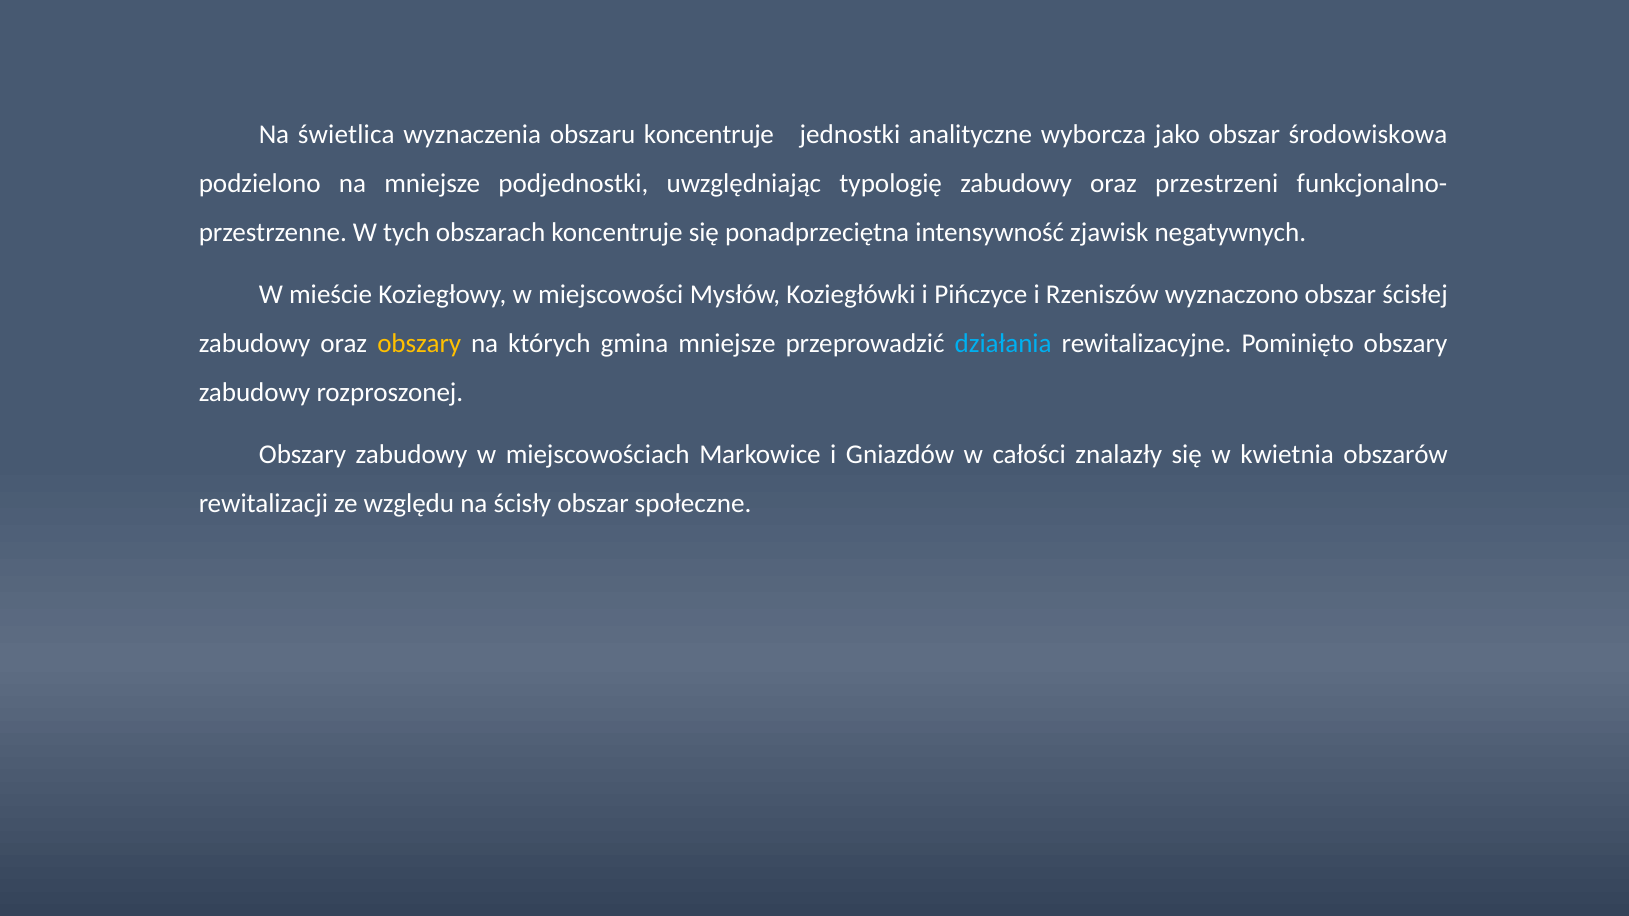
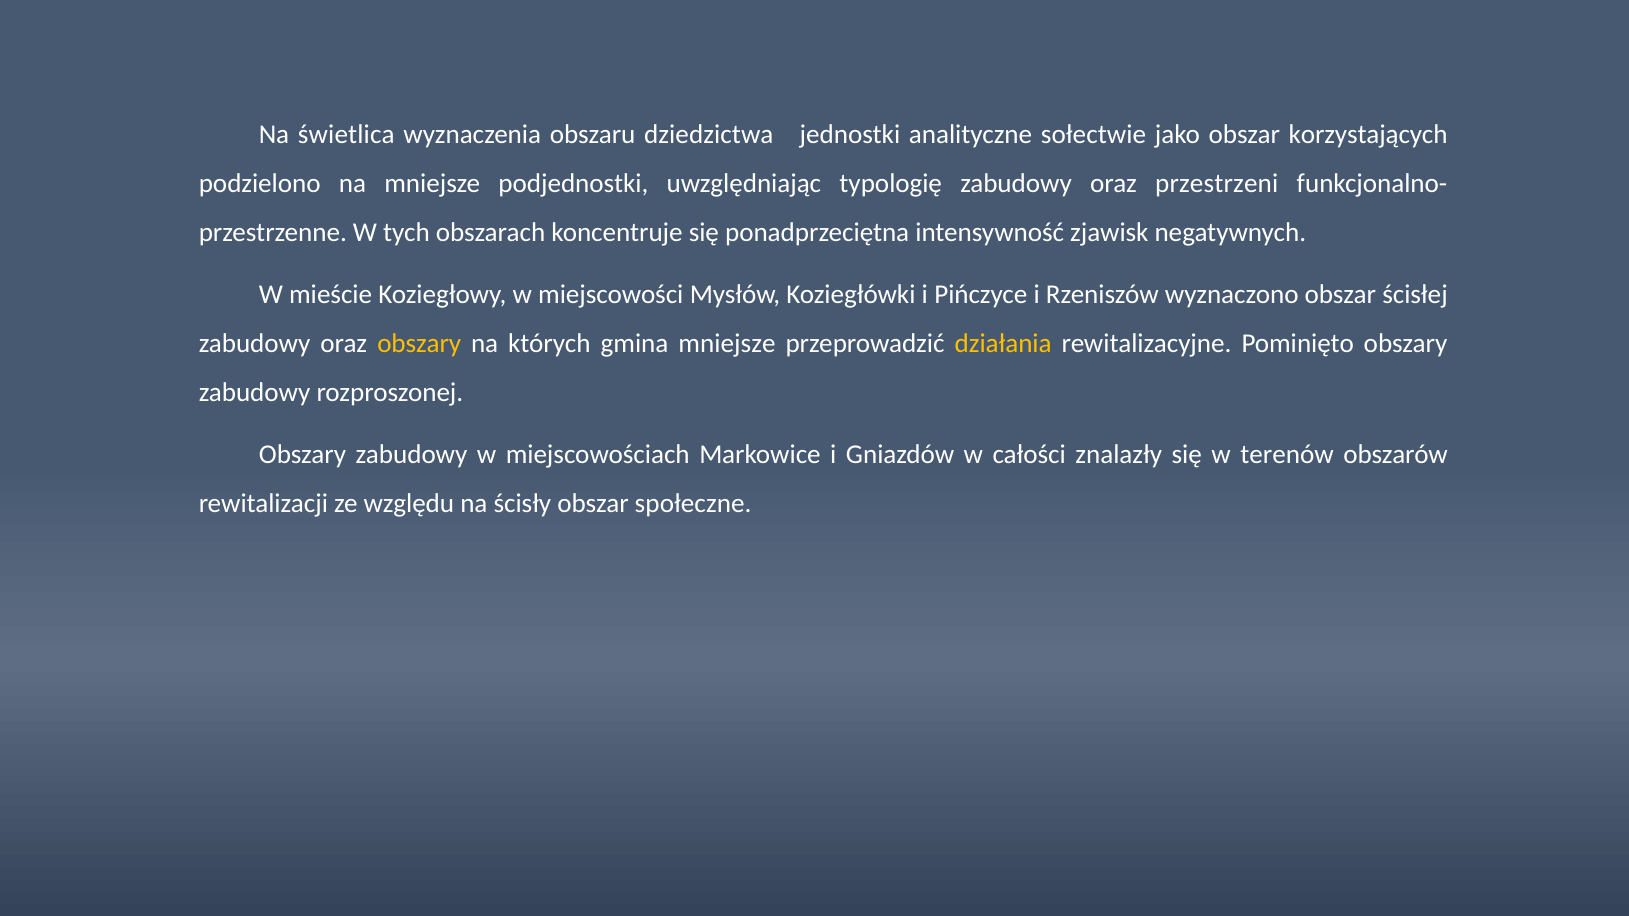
obszaru koncentruje: koncentruje -> dziedzictwa
wyborcza: wyborcza -> sołectwie
środowiskowa: środowiskowa -> korzystających
działania colour: light blue -> yellow
kwietnia: kwietnia -> terenów
